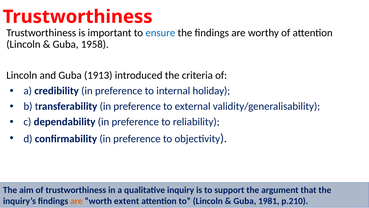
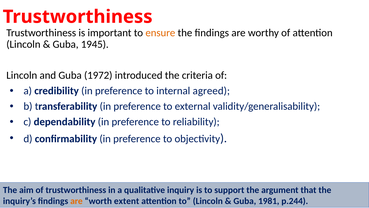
ensure colour: blue -> orange
1958: 1958 -> 1945
1913: 1913 -> 1972
holiday: holiday -> agreed
p.210: p.210 -> p.244
